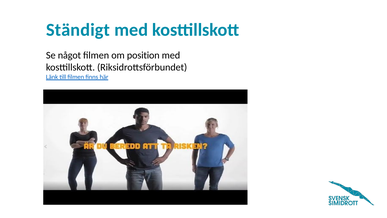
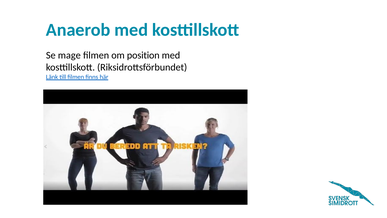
Ständigt: Ständigt -> Anaerob
något: något -> mage
